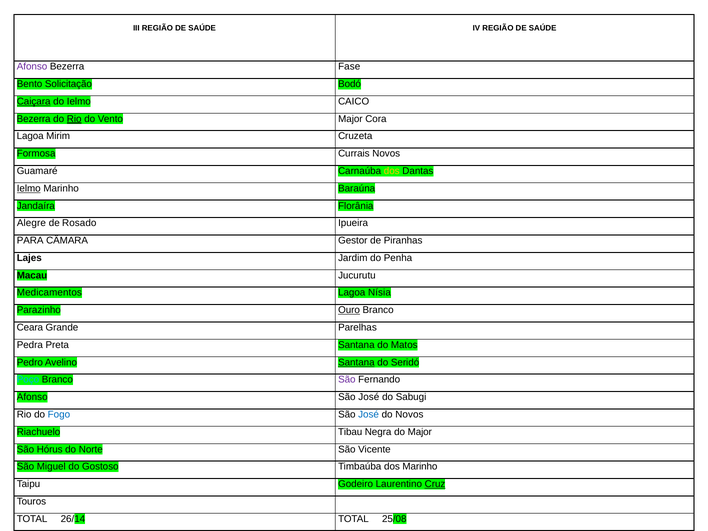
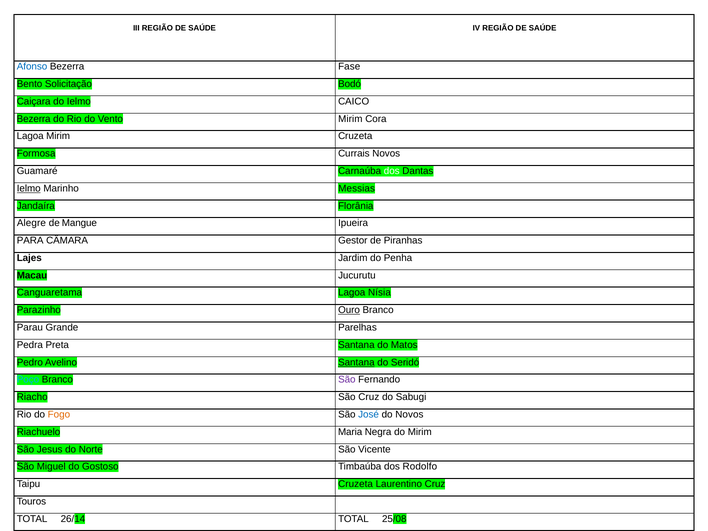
Afonso at (32, 67) colour: purple -> blue
Caiçara underline: present -> none
Rio at (74, 119) underline: present -> none
Vento Major: Major -> Mirim
dos at (392, 171) colour: yellow -> white
Baraúna: Baraúna -> Messias
Rosado: Rosado -> Mangue
Medicamentos: Medicamentos -> Canguaretama
Ceara: Ceara -> Parau
Afonso at (32, 397): Afonso -> Riacho
José at (369, 397): José -> Cruz
Fogo colour: blue -> orange
Tibau: Tibau -> Maria
do Major: Major -> Mirim
Hórus: Hórus -> Jesus
dos Marinho: Marinho -> Rodolfo
Taipu Godeiro: Godeiro -> Cruzeta
Cruz at (435, 484) underline: present -> none
